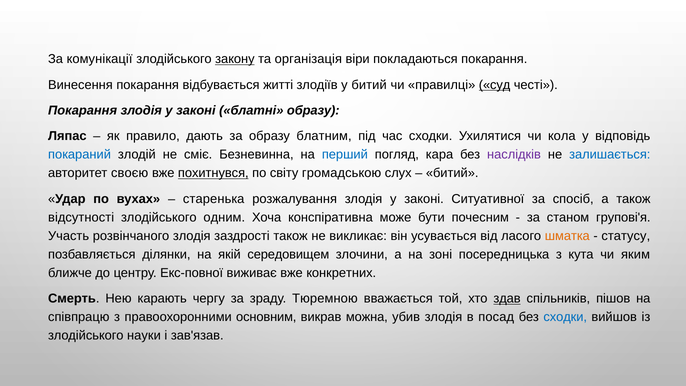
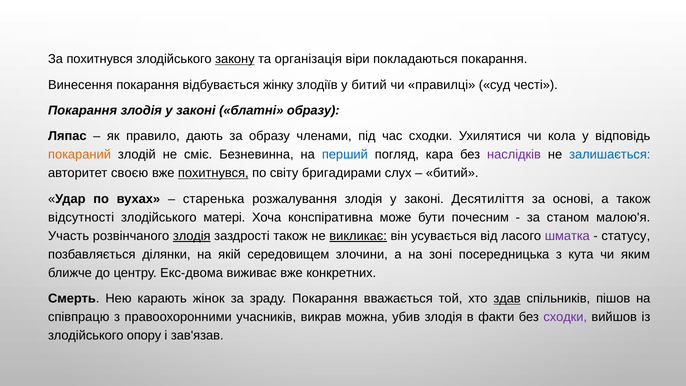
За комунікації: комунікації -> похитнувся
житті: житті -> жінку
суд underline: present -> none
блатним: блатним -> членами
покараний colour: blue -> orange
громадською: громадською -> бригадирами
Ситуативної: Ситуативної -> Десятиліття
спосіб: спосіб -> основі
одним: одним -> матері
групові'я: групові'я -> малою'я
злодія at (192, 236) underline: none -> present
викликає underline: none -> present
шматка colour: orange -> purple
Екс-повної: Екс-повної -> Екс-двома
чергу: чергу -> жінок
зраду Тюремною: Тюремною -> Покарання
основним: основним -> учасників
посад: посад -> факти
сходки at (565, 317) colour: blue -> purple
науки: науки -> опору
